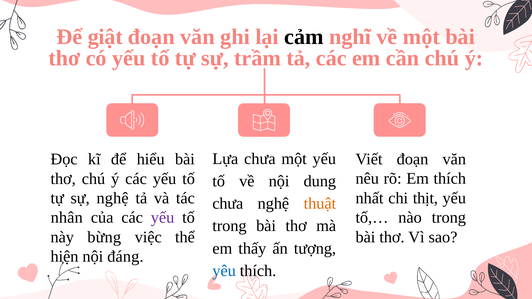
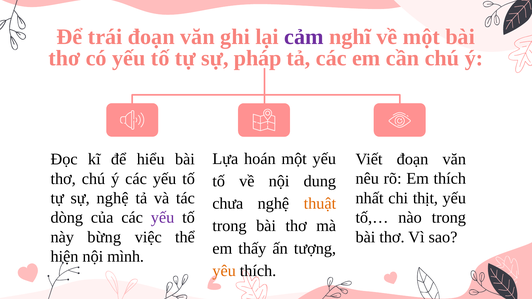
giật: giật -> trái
cảm colour: black -> purple
trầm: trầm -> pháp
Lựa chưa: chưa -> hoán
nhân: nhân -> dòng
đáng: đáng -> mình
yêu colour: blue -> orange
